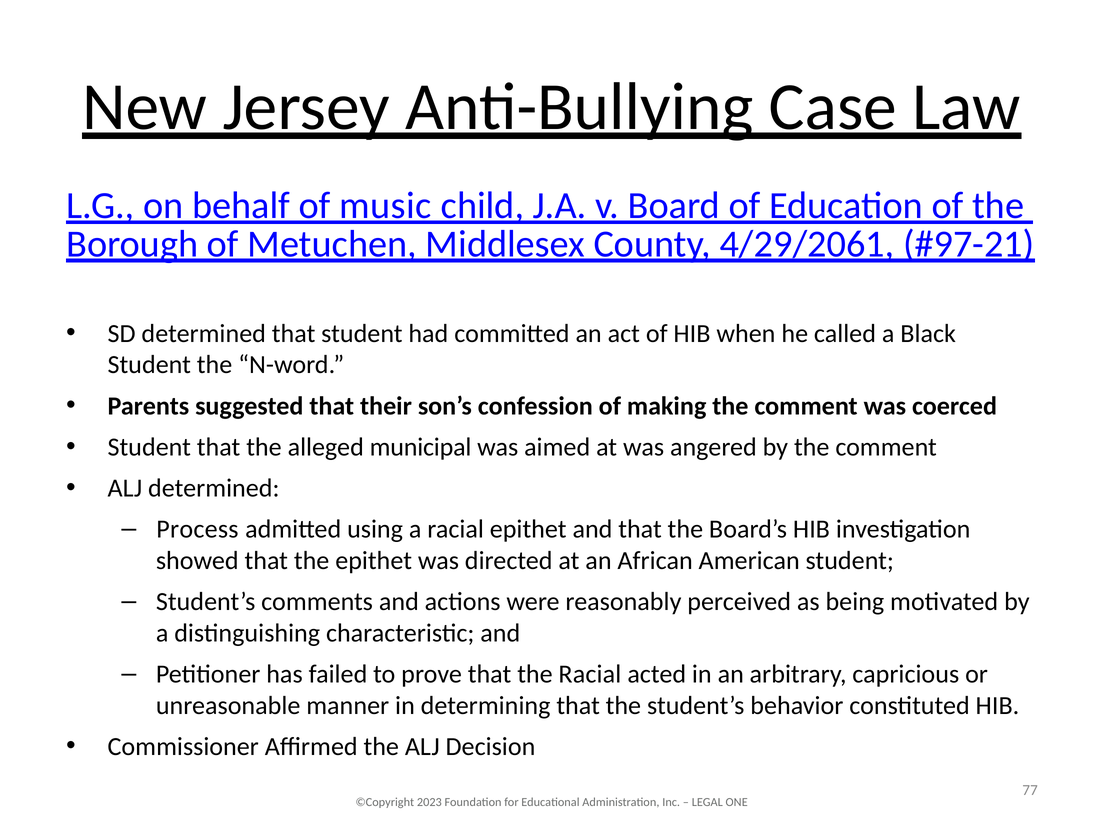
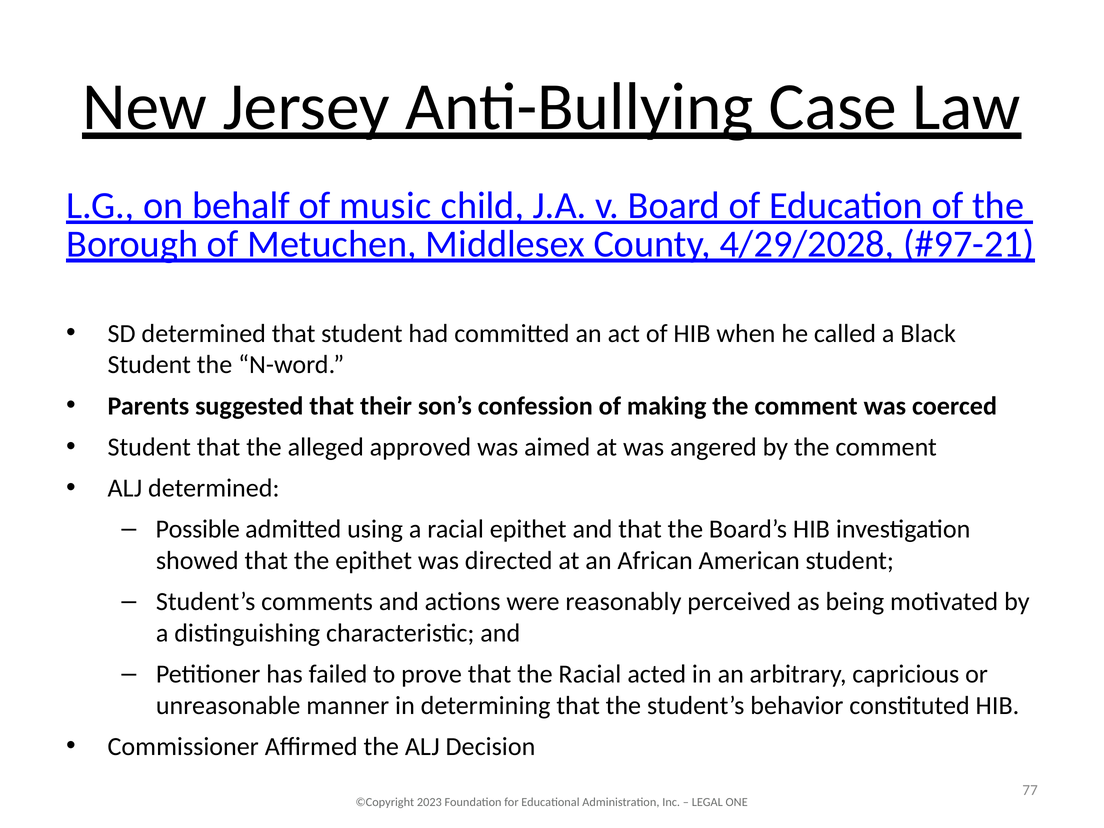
4/29/2061: 4/29/2061 -> 4/29/2028
municipal: municipal -> approved
Process: Process -> Possible
